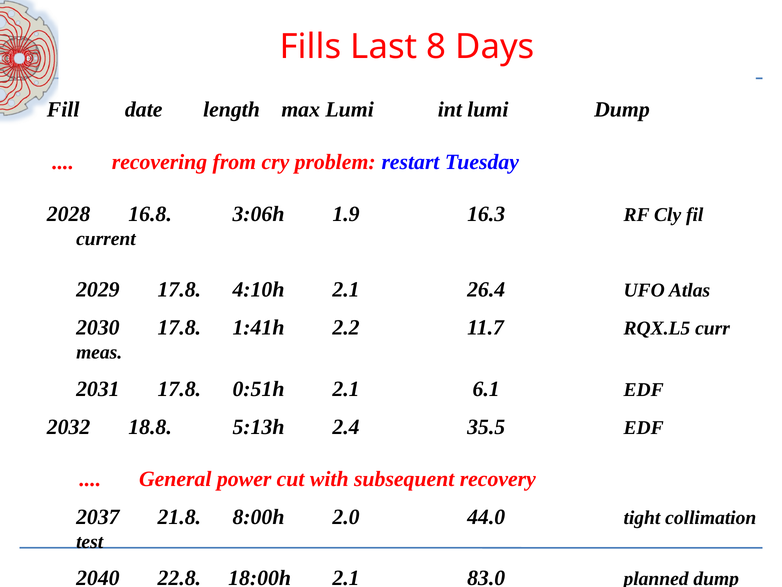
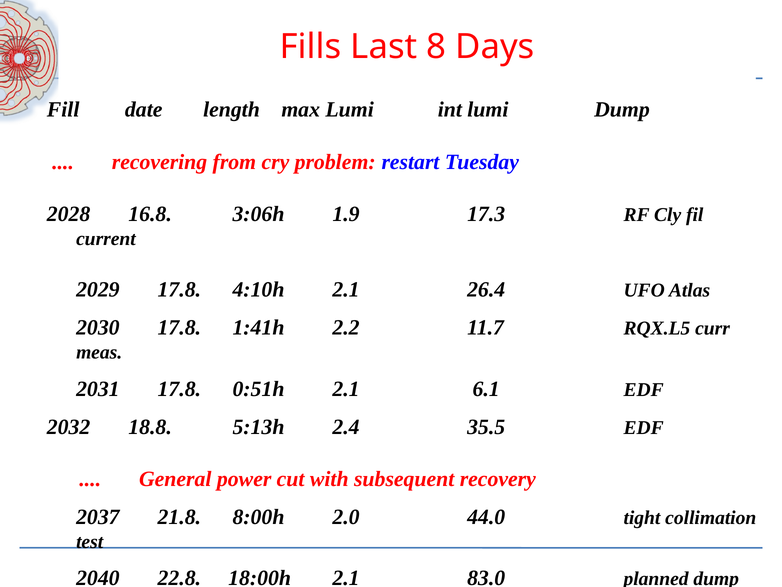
16.3: 16.3 -> 17.3
